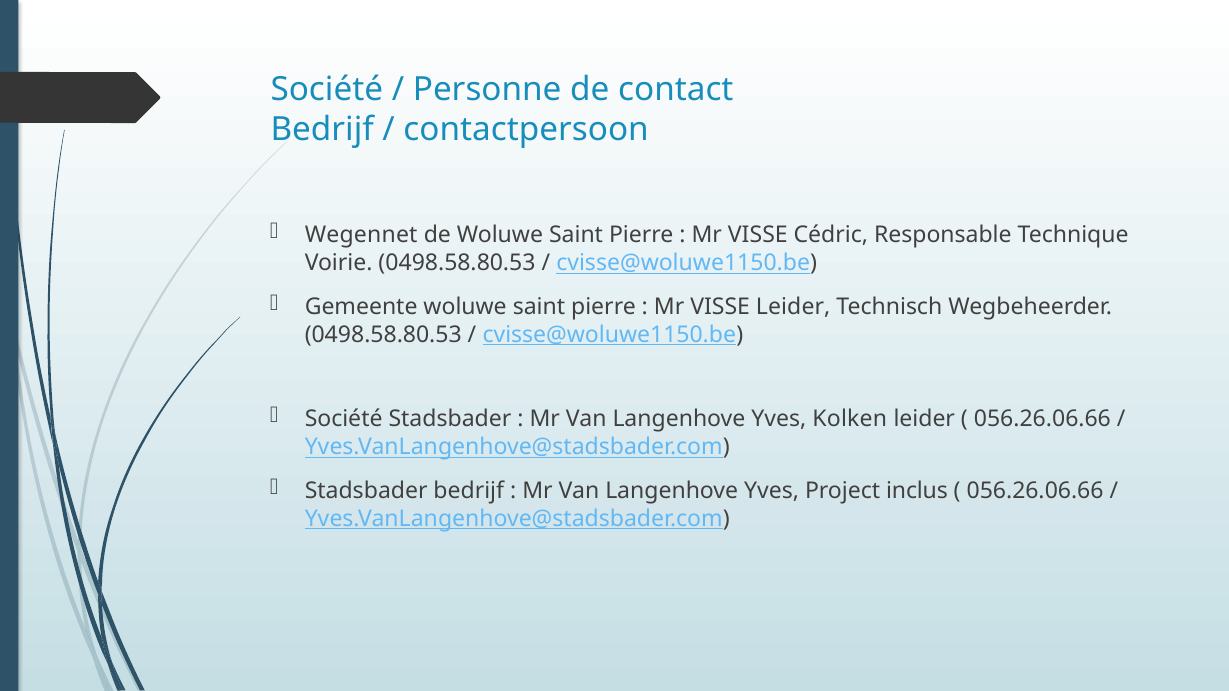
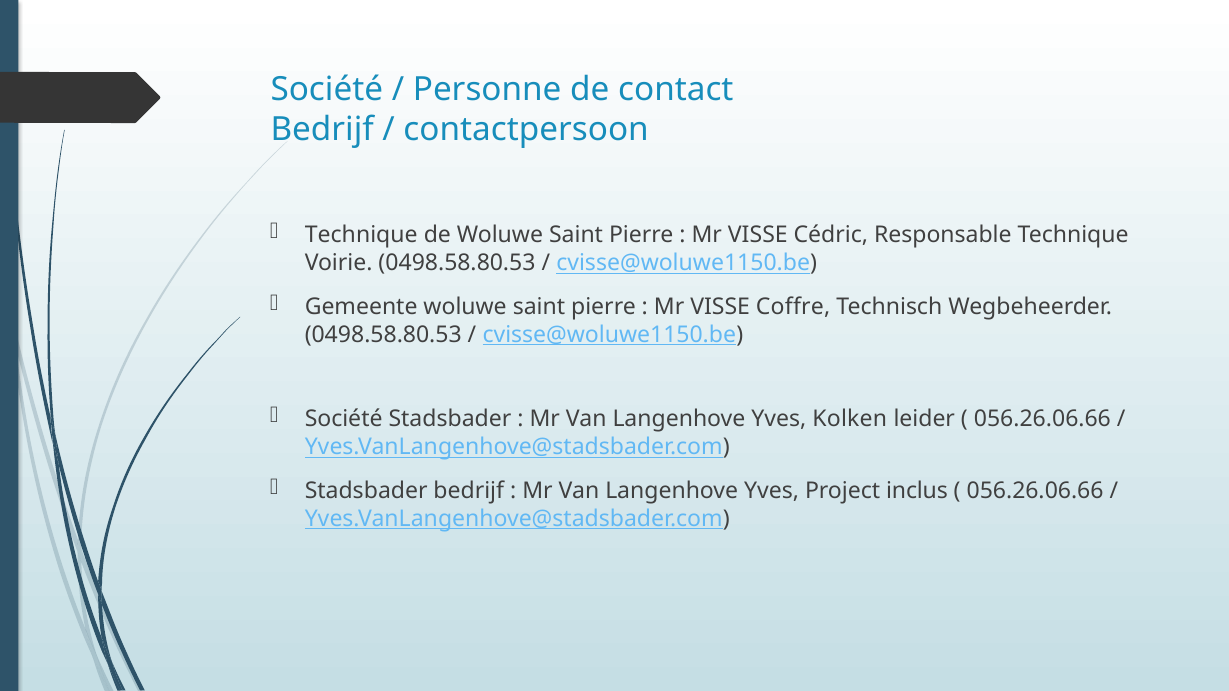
Wegennet at (361, 235): Wegennet -> Technique
VISSE Leider: Leider -> Coffre
